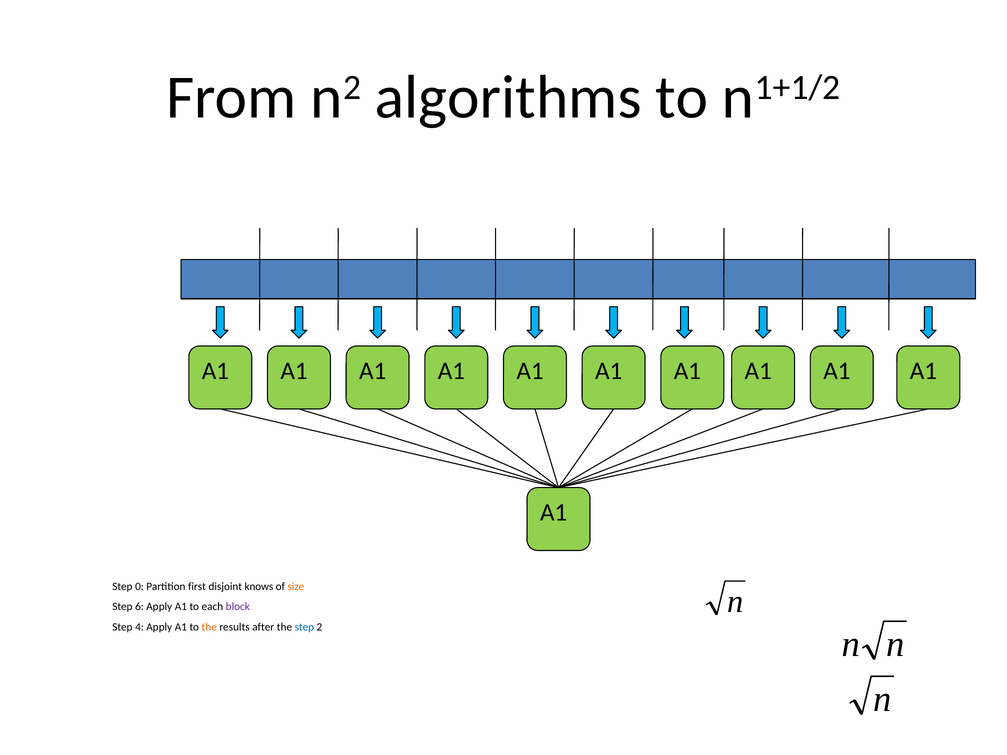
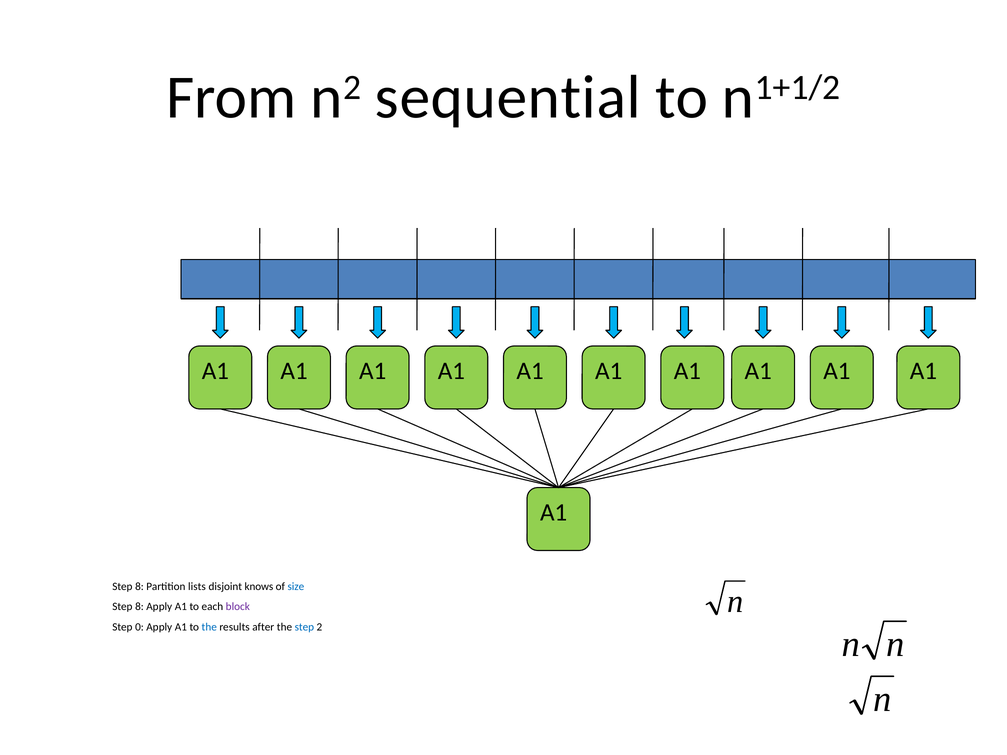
algorithms: algorithms -> sequential
0 at (139, 587): 0 -> 8
first: first -> lists
size colour: orange -> blue
6 at (139, 607): 6 -> 8
4: 4 -> 0
the at (209, 627) colour: orange -> blue
